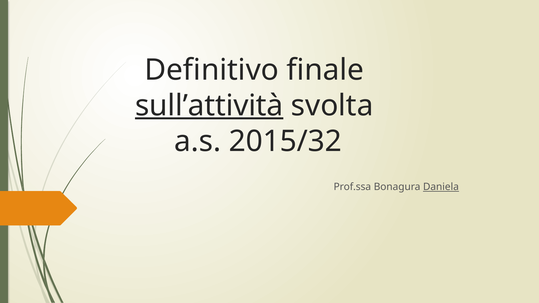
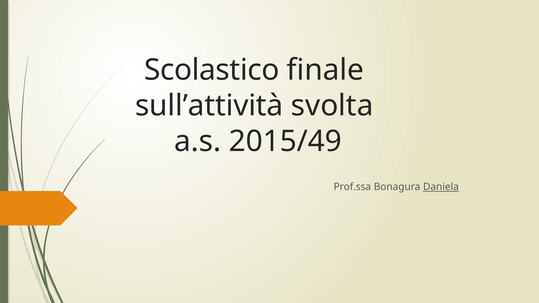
Definitivo: Definitivo -> Scolastico
sull’attività underline: present -> none
2015/32: 2015/32 -> 2015/49
